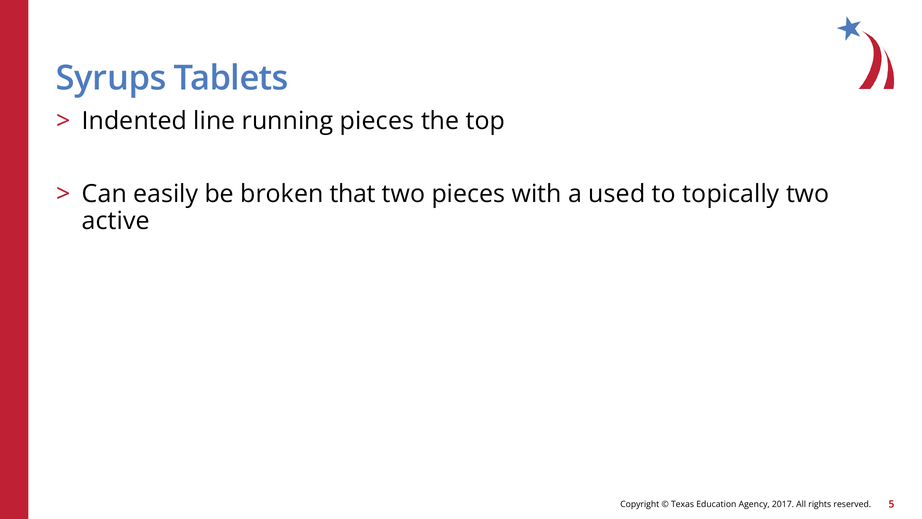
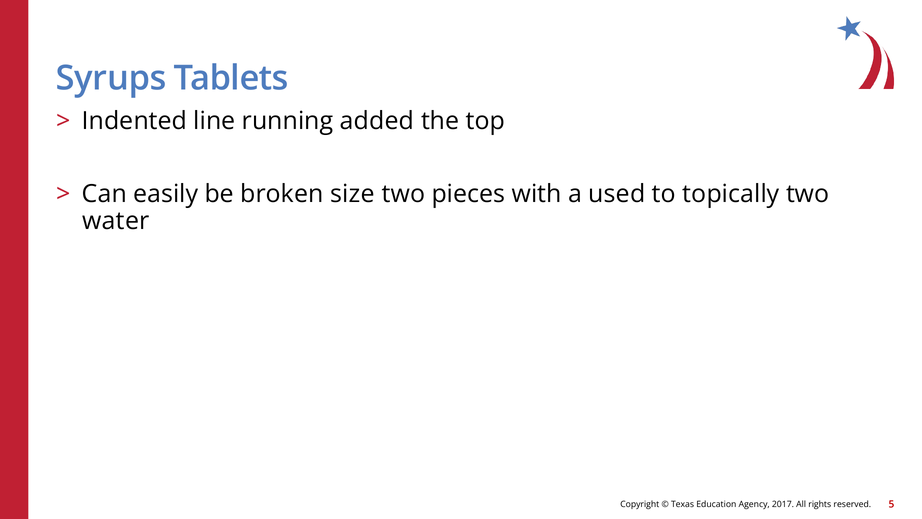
running pieces: pieces -> added
that: that -> size
active: active -> water
